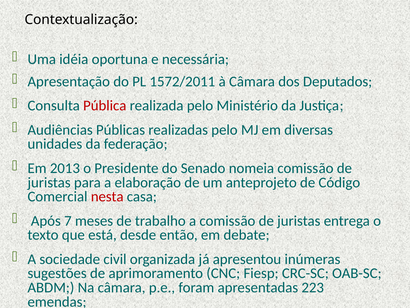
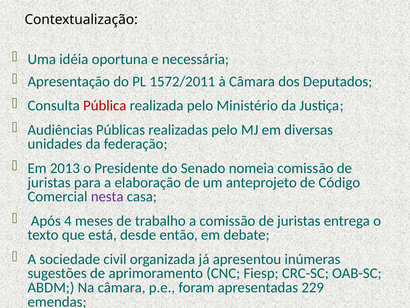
nesta colour: red -> purple
7: 7 -> 4
223: 223 -> 229
